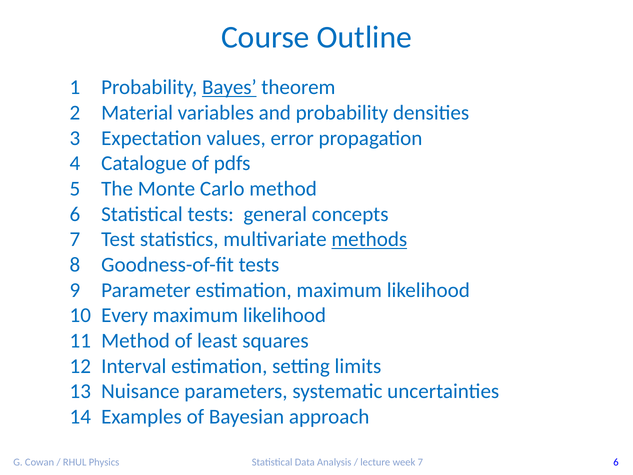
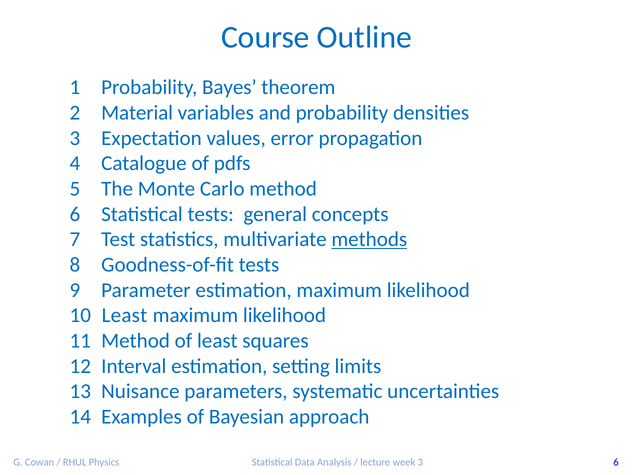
Bayes underline: present -> none
10 Every: Every -> Least
week 7: 7 -> 3
